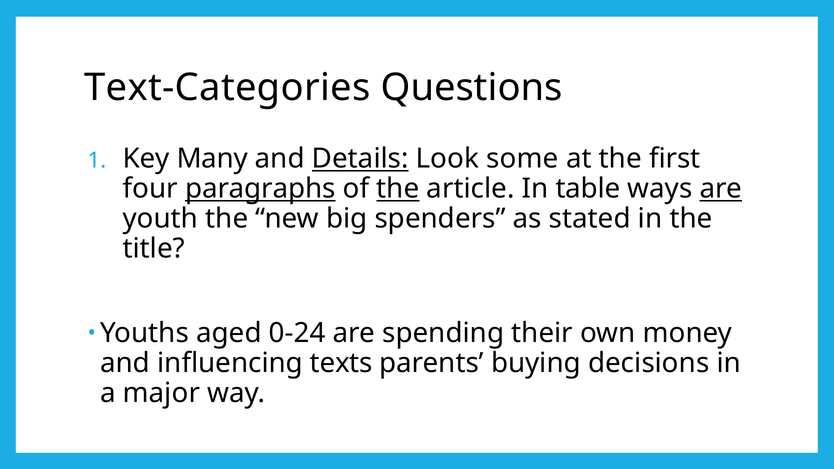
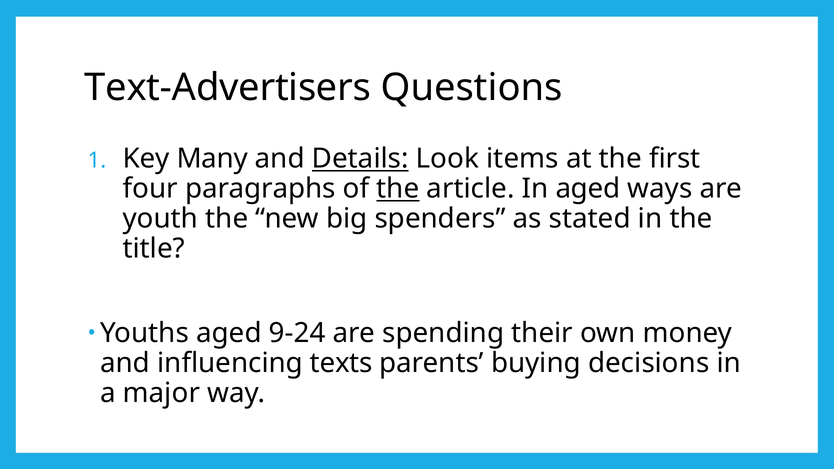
Text-Categories: Text-Categories -> Text-Advertisers
some: some -> items
paragraphs underline: present -> none
In table: table -> aged
are at (721, 189) underline: present -> none
0-24: 0-24 -> 9-24
